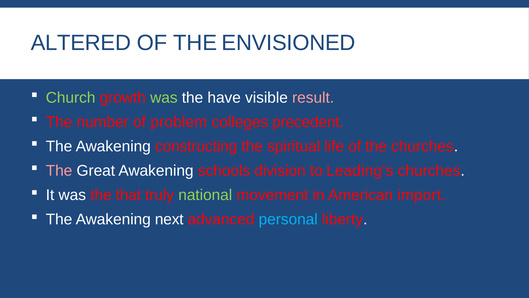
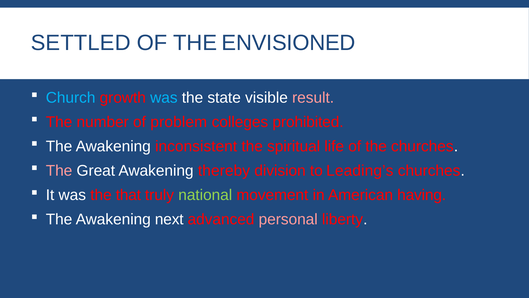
ALTERED: ALTERED -> SETTLED
Church colour: light green -> light blue
was at (164, 97) colour: light green -> light blue
have: have -> state
precedent: precedent -> prohibited
constructing: constructing -> inconsistent
schools: schools -> thereby
import: import -> having
personal colour: light blue -> pink
